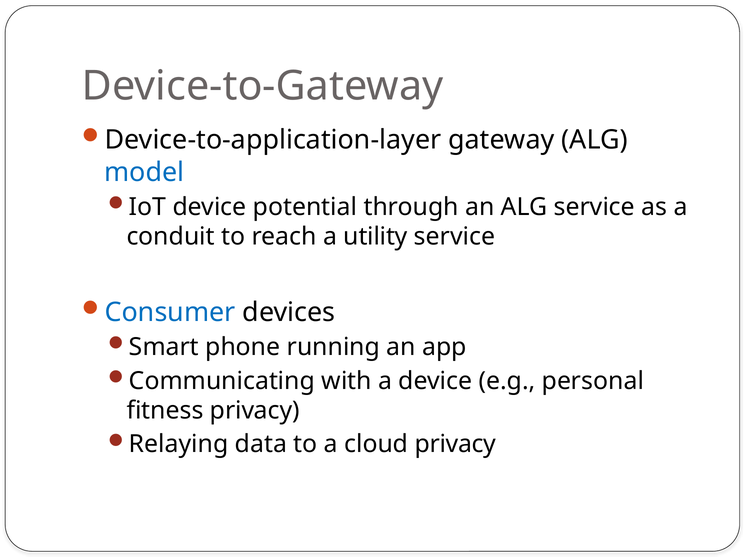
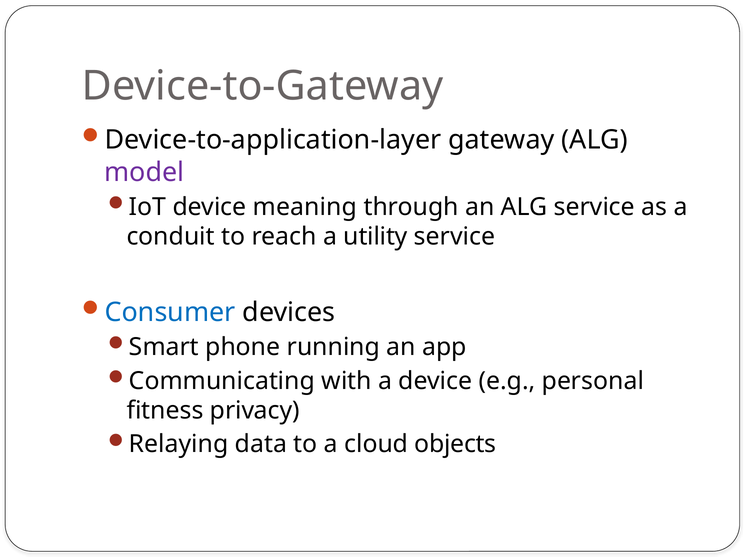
model colour: blue -> purple
potential: potential -> meaning
cloud privacy: privacy -> objects
